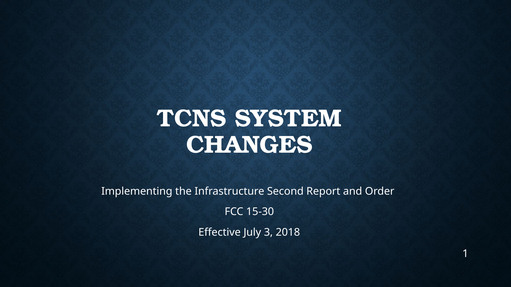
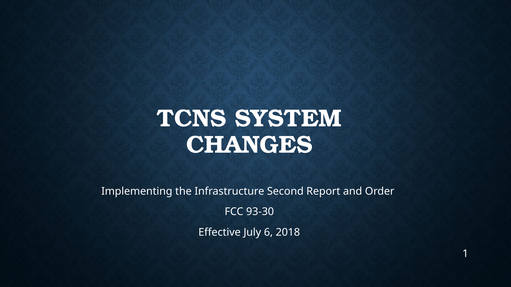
15-30: 15-30 -> 93-30
3: 3 -> 6
